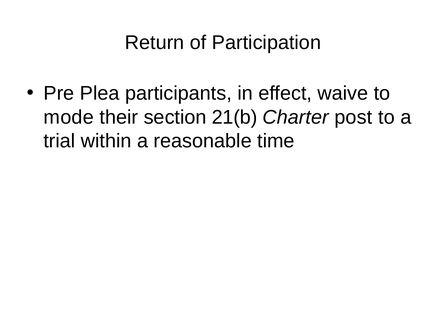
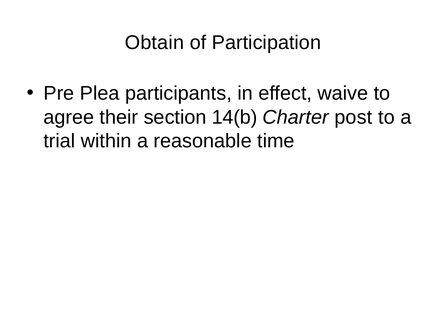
Return: Return -> Obtain
mode: mode -> agree
21(b: 21(b -> 14(b
